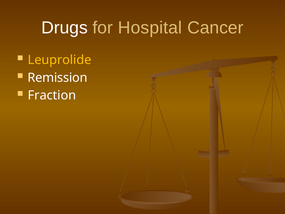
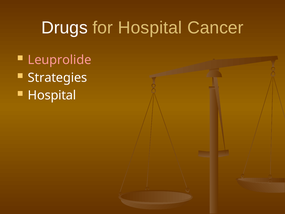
Leuprolide colour: yellow -> pink
Remission: Remission -> Strategies
Fraction at (52, 95): Fraction -> Hospital
